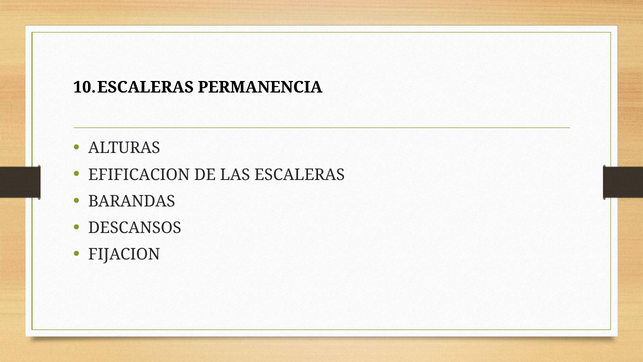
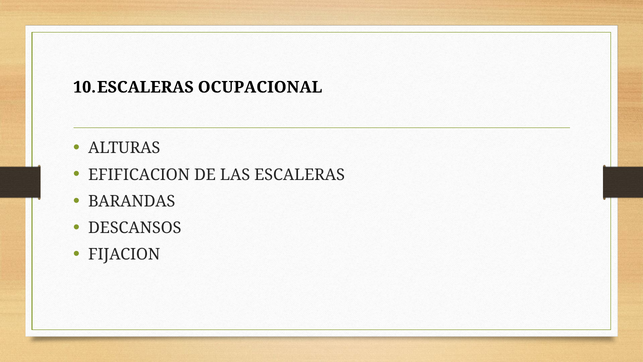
PERMANENCIA: PERMANENCIA -> OCUPACIONAL
